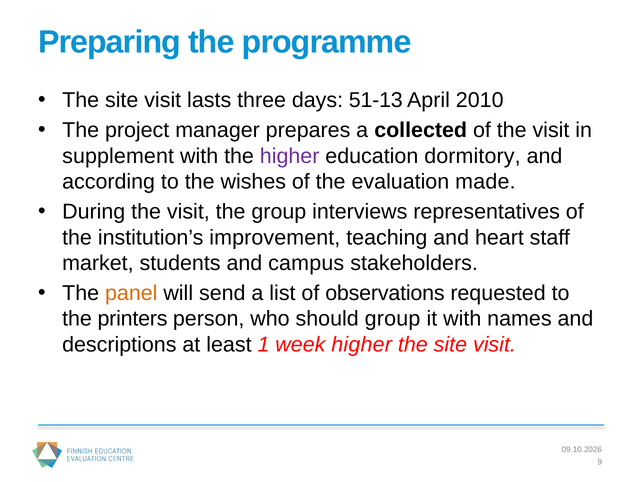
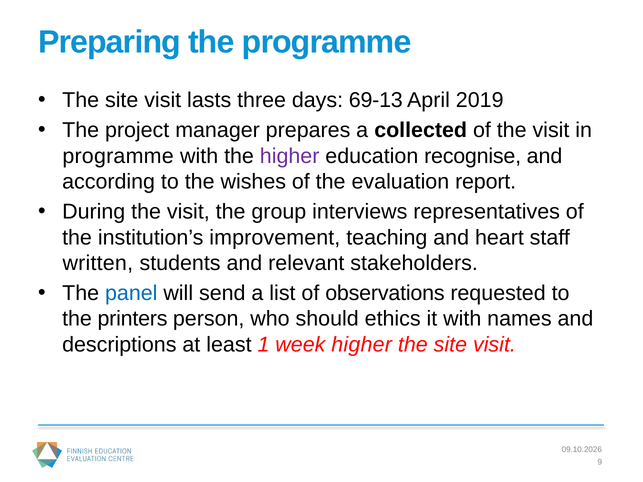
51-13: 51-13 -> 69-13
2010: 2010 -> 2019
supplement at (118, 156): supplement -> programme
dormitory: dormitory -> recognise
made: made -> report
market: market -> written
campus: campus -> relevant
panel colour: orange -> blue
should group: group -> ethics
